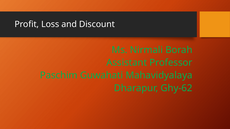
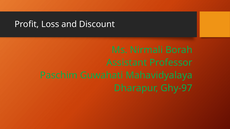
Ghy-62: Ghy-62 -> Ghy-97
